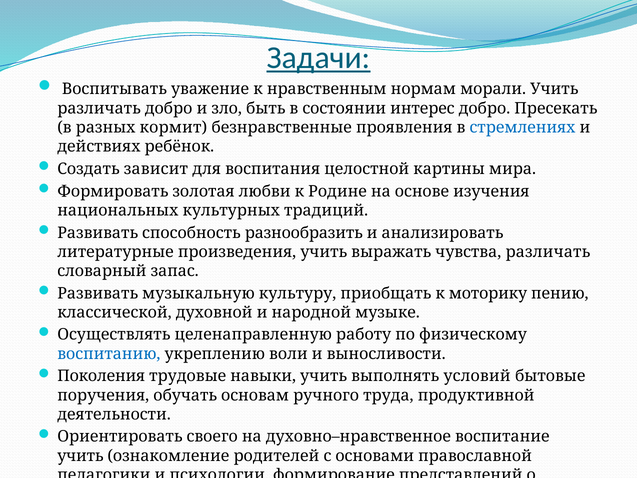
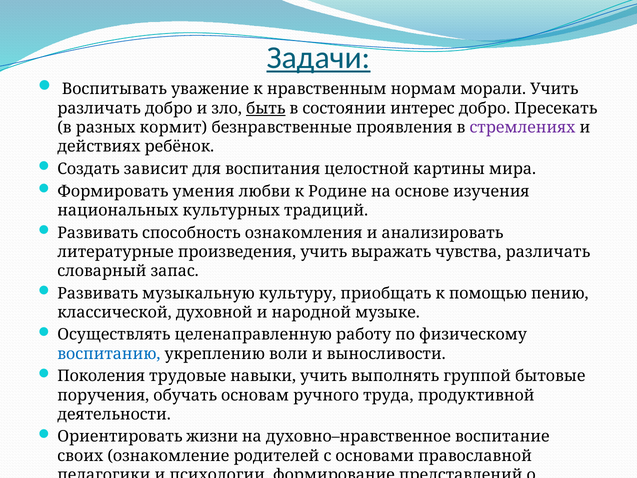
быть underline: none -> present
стремлениях colour: blue -> purple
золотая: золотая -> умения
разнообразить: разнообразить -> ознакомления
моторику: моторику -> помощью
условий: условий -> группой
своего: своего -> жизни
учить at (80, 456): учить -> своих
